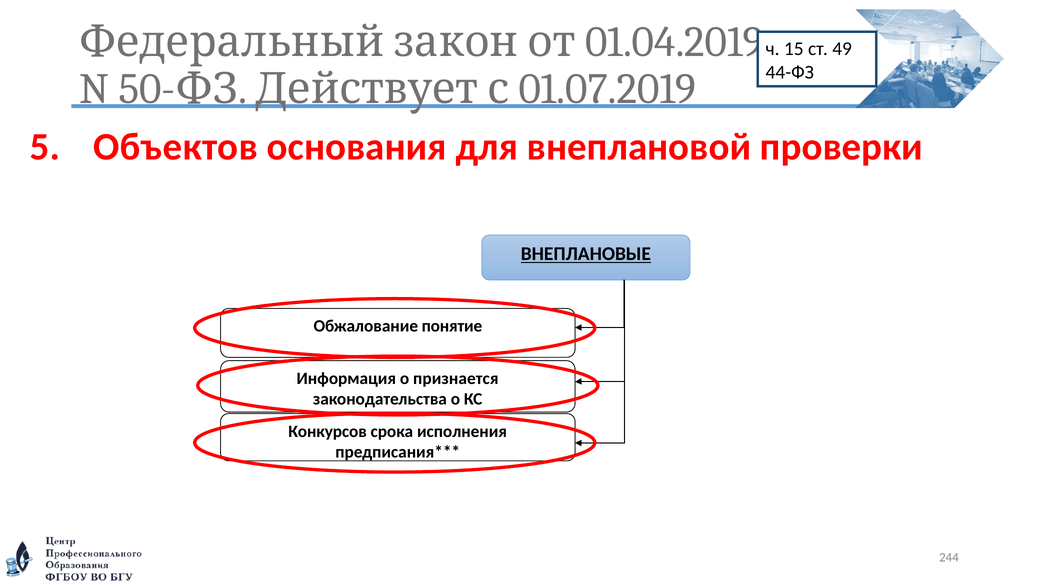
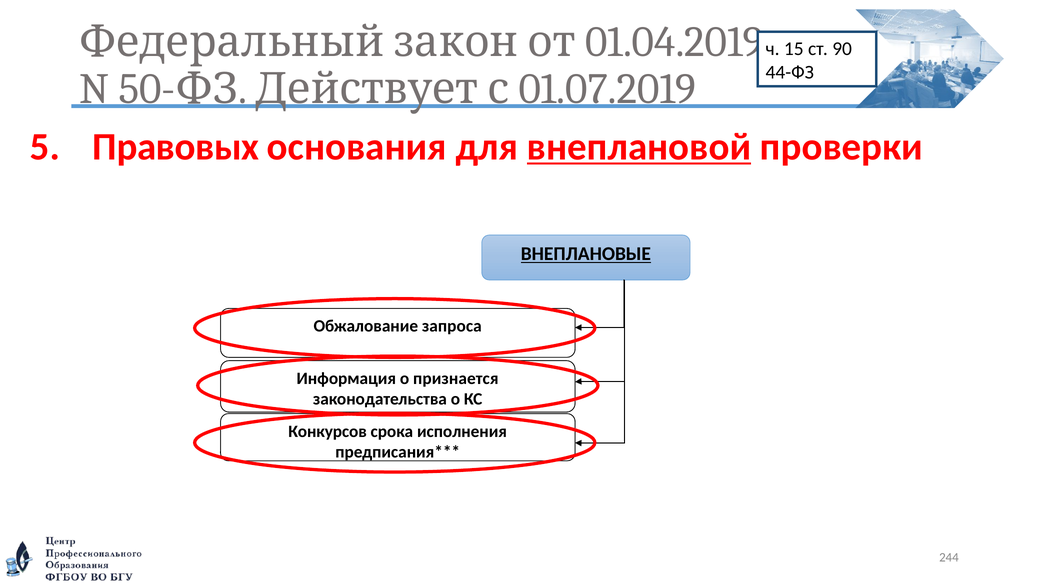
49: 49 -> 90
Объектов: Объектов -> Правовых
внеплановой underline: none -> present
понятие: понятие -> запроса
